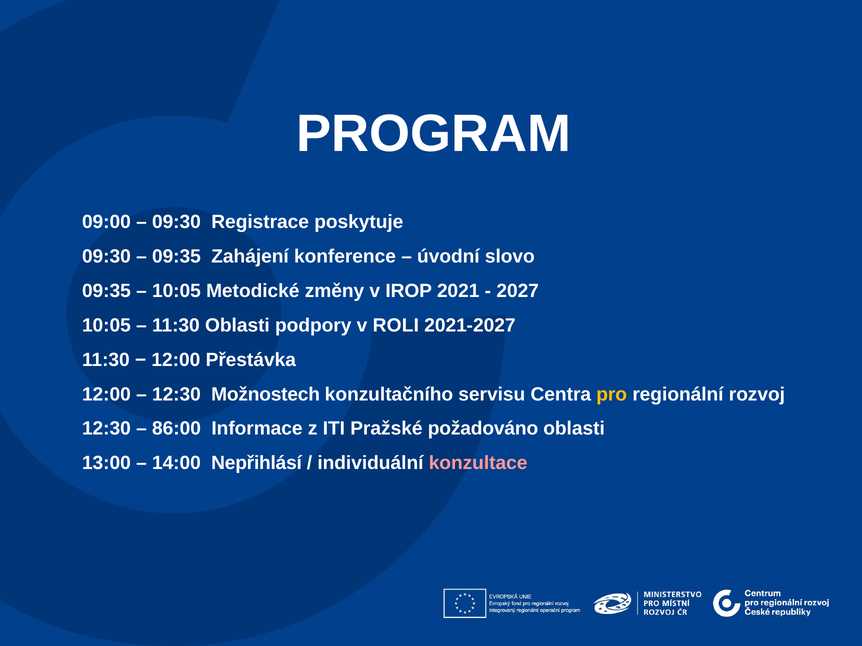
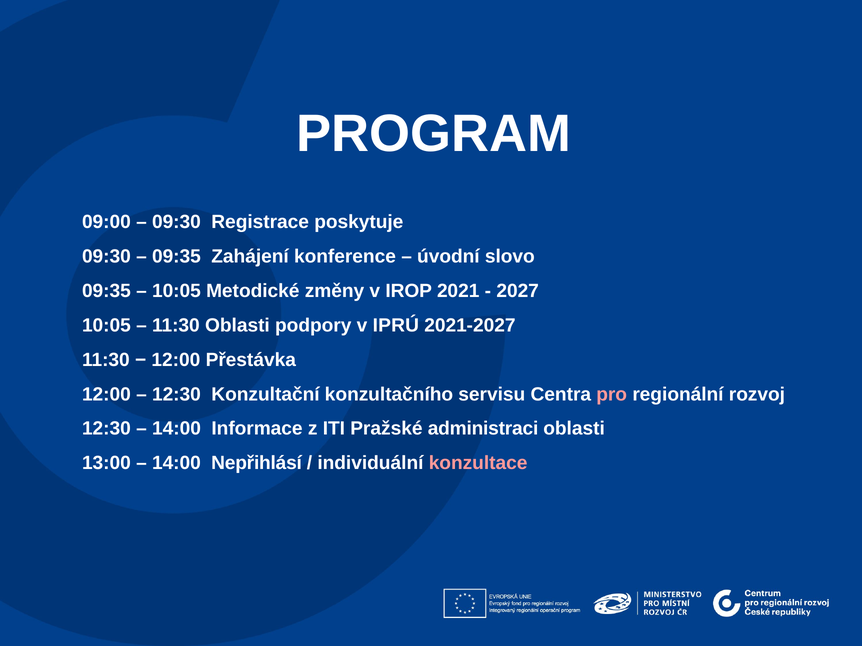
ROLI: ROLI -> IPRÚ
Možnostech: Možnostech -> Konzultační
pro colour: yellow -> pink
86:00 at (176, 429): 86:00 -> 14:00
požadováno: požadováno -> administraci
